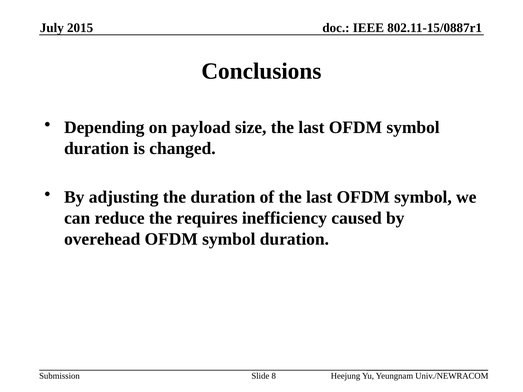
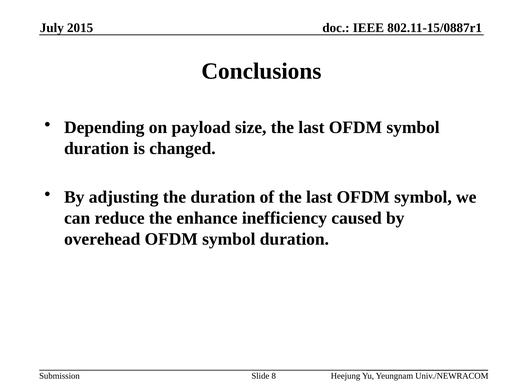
requires: requires -> enhance
